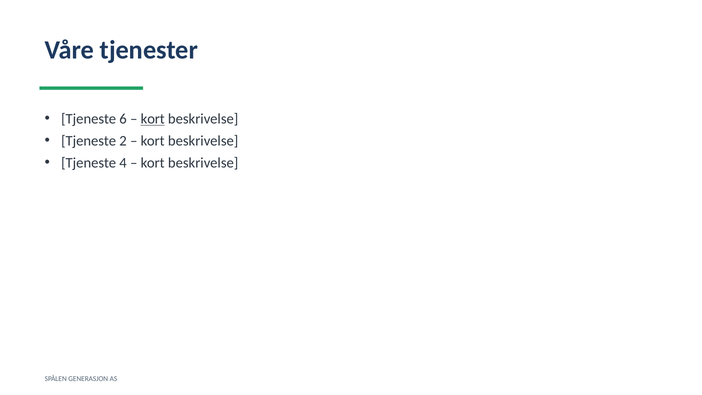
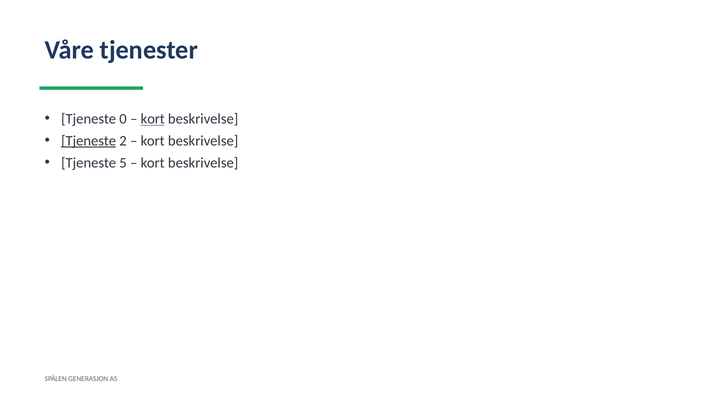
6: 6 -> 0
Tjeneste at (89, 141) underline: none -> present
4: 4 -> 5
